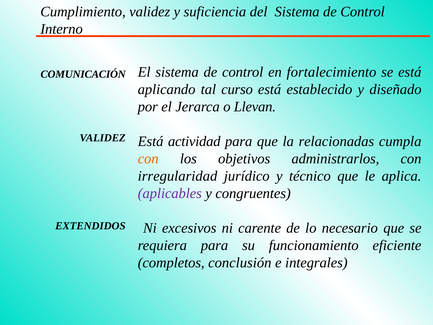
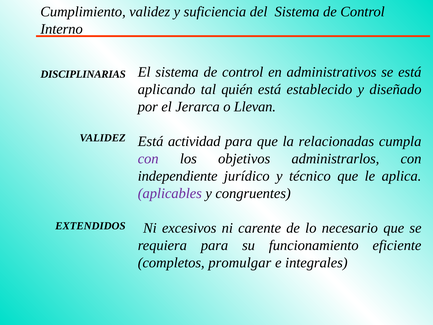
COMUNICACIÓN: COMUNICACIÓN -> DISCIPLINARIAS
fortalecimiento: fortalecimiento -> administrativos
curso: curso -> quién
con at (148, 159) colour: orange -> purple
irregularidad: irregularidad -> independiente
conclusión: conclusión -> promulgar
